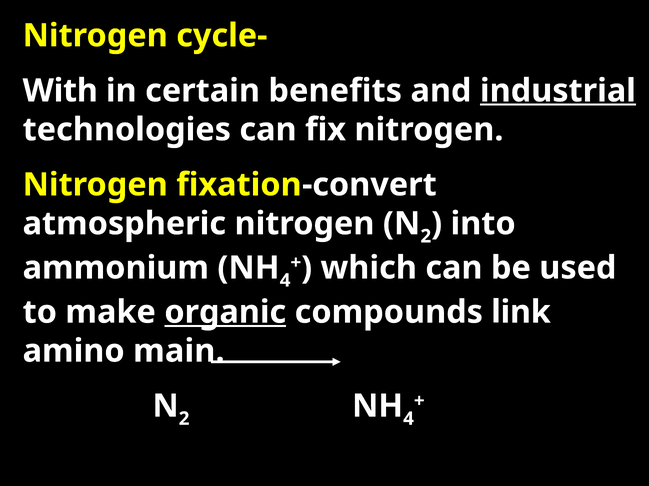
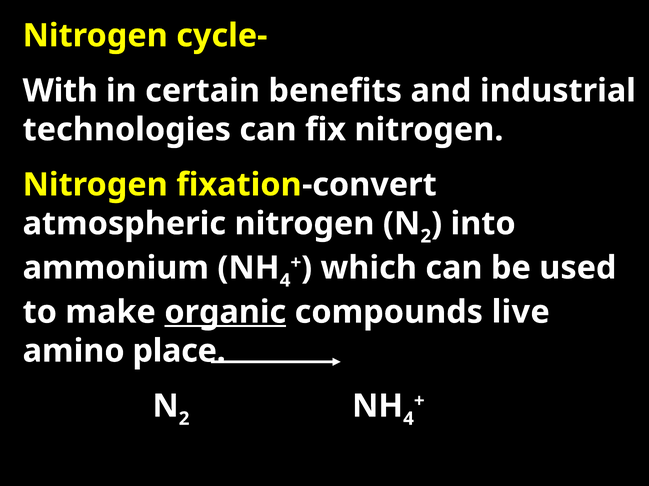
industrial underline: present -> none
link: link -> live
main: main -> place
